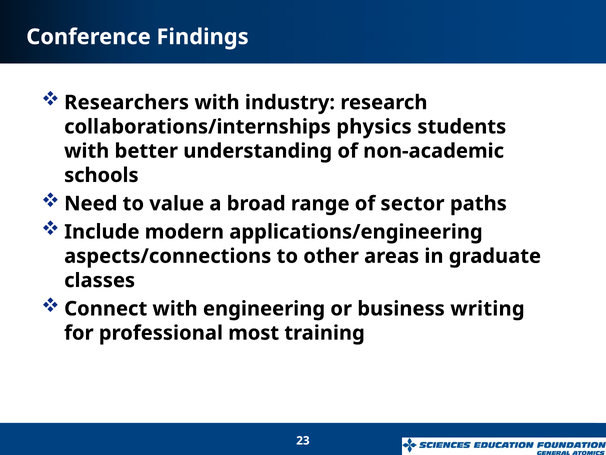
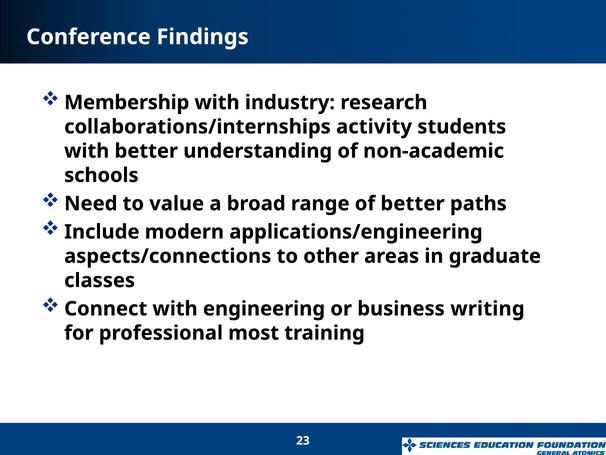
Researchers: Researchers -> Membership
physics: physics -> activity
of sector: sector -> better
